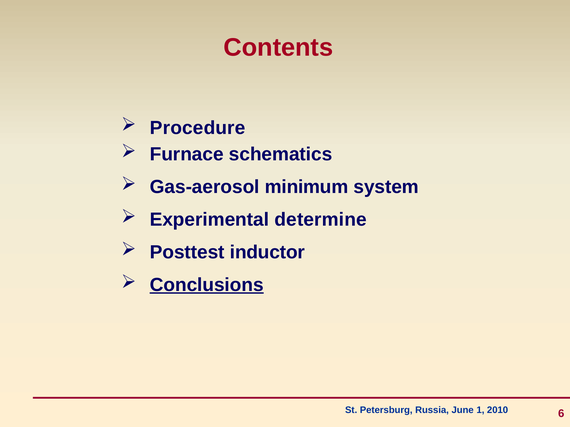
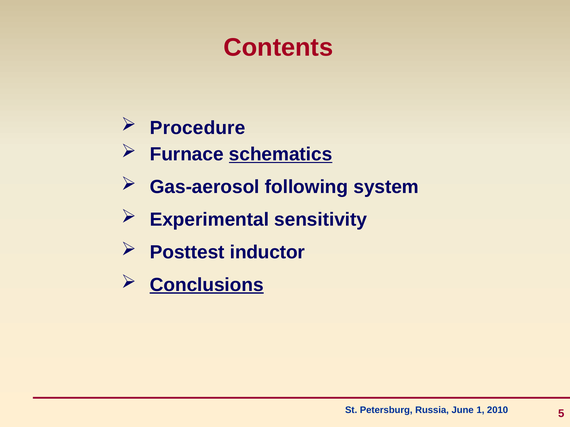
schematics underline: none -> present
minimum: minimum -> following
determine: determine -> sensitivity
6: 6 -> 5
